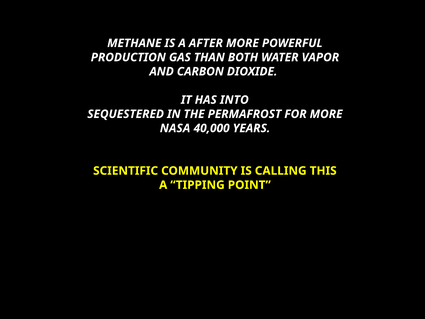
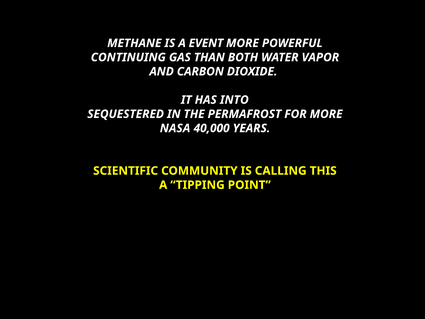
AFTER: AFTER -> EVENT
PRODUCTION: PRODUCTION -> CONTINUING
